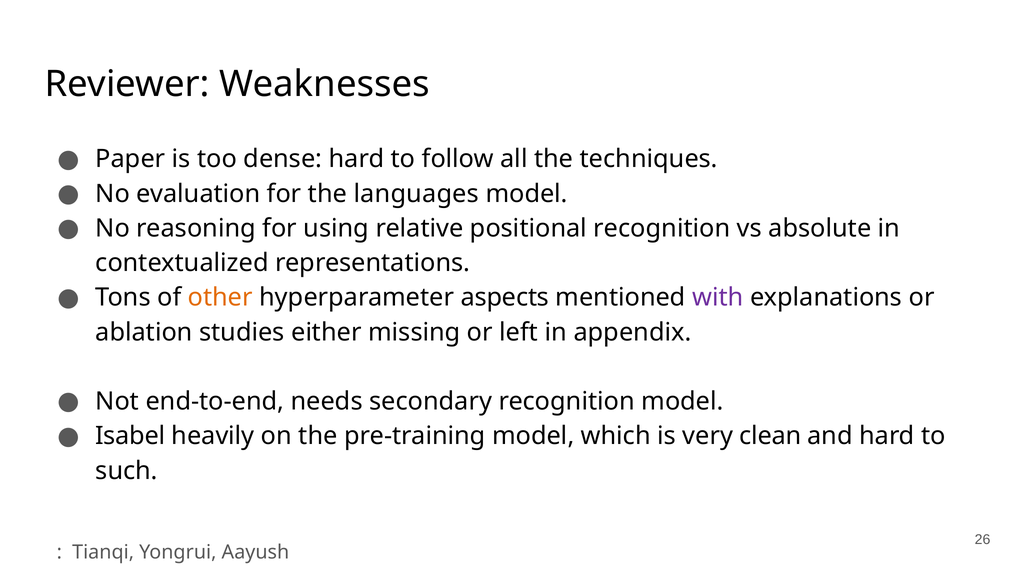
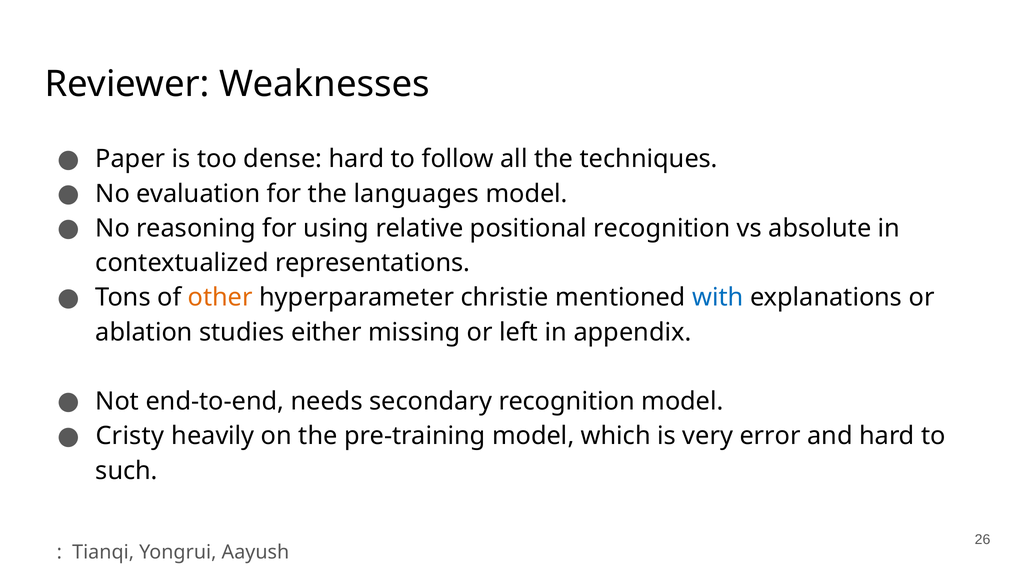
aspects: aspects -> christie
with colour: purple -> blue
Isabel: Isabel -> Cristy
clean: clean -> error
